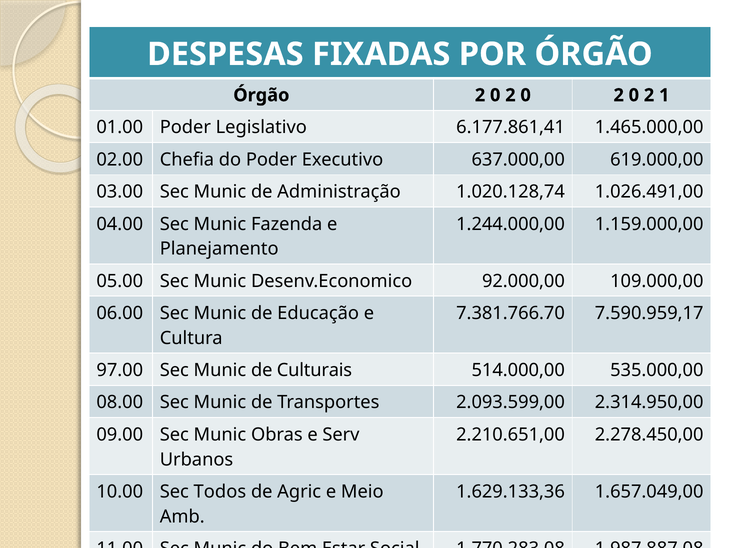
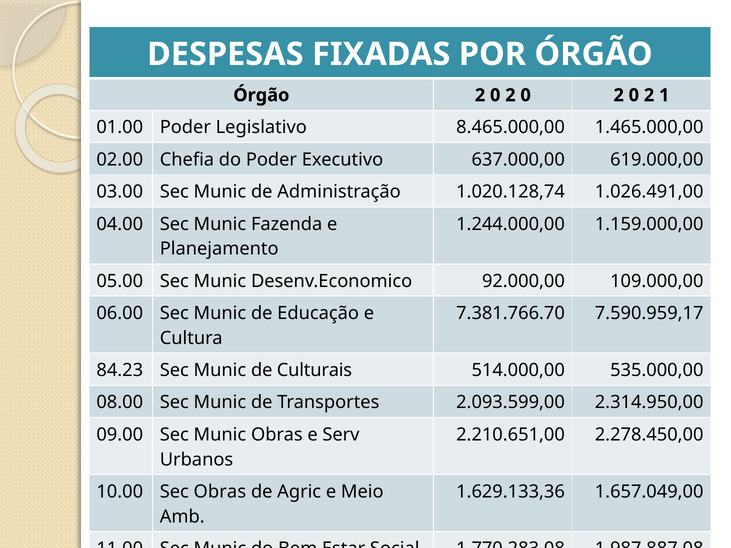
6.177.861,41: 6.177.861,41 -> 8.465.000,00
97.00: 97.00 -> 84.23
Sec Todos: Todos -> Obras
